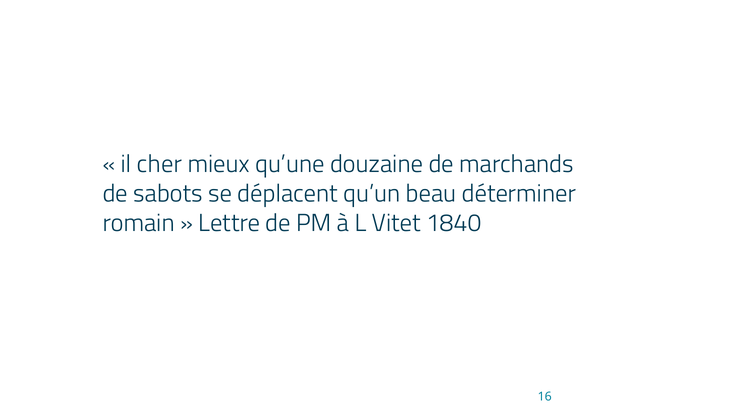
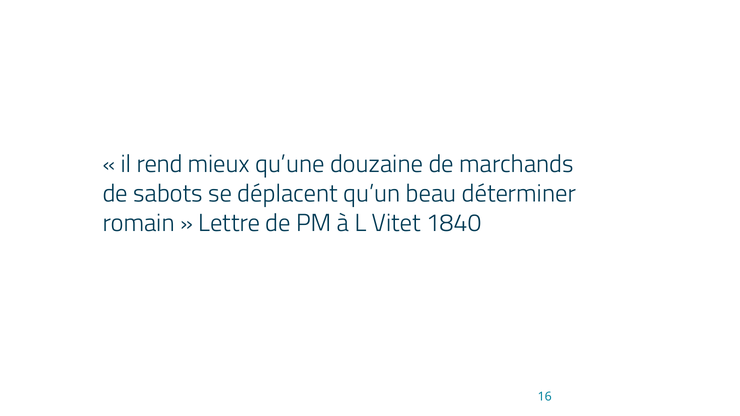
cher: cher -> rend
